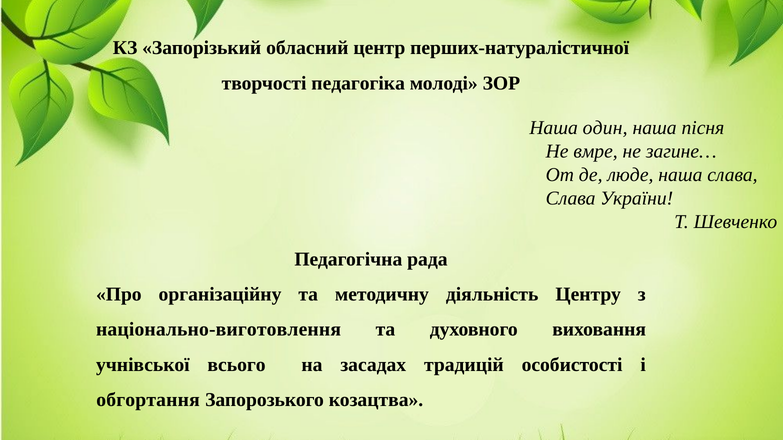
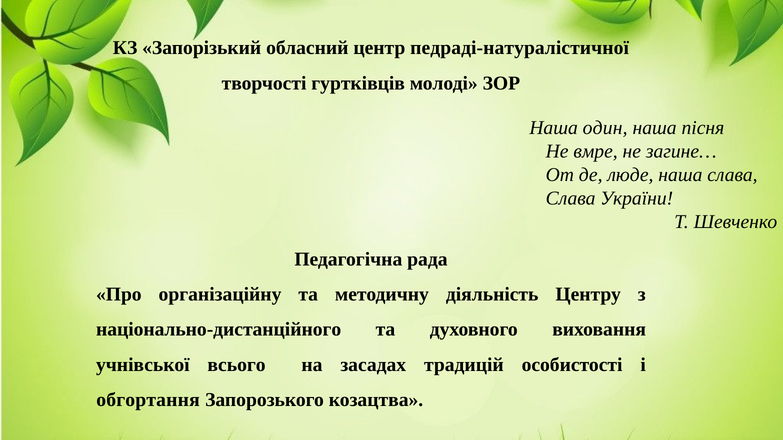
перших-натуралістичної: перших-натуралістичної -> педраді-натуралістичної
педагогіка: педагогіка -> гуртківців
національно-виготовлення: національно-виготовлення -> національно-дистанційного
